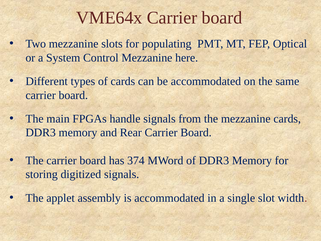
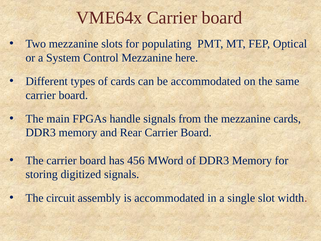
374: 374 -> 456
applet: applet -> circuit
